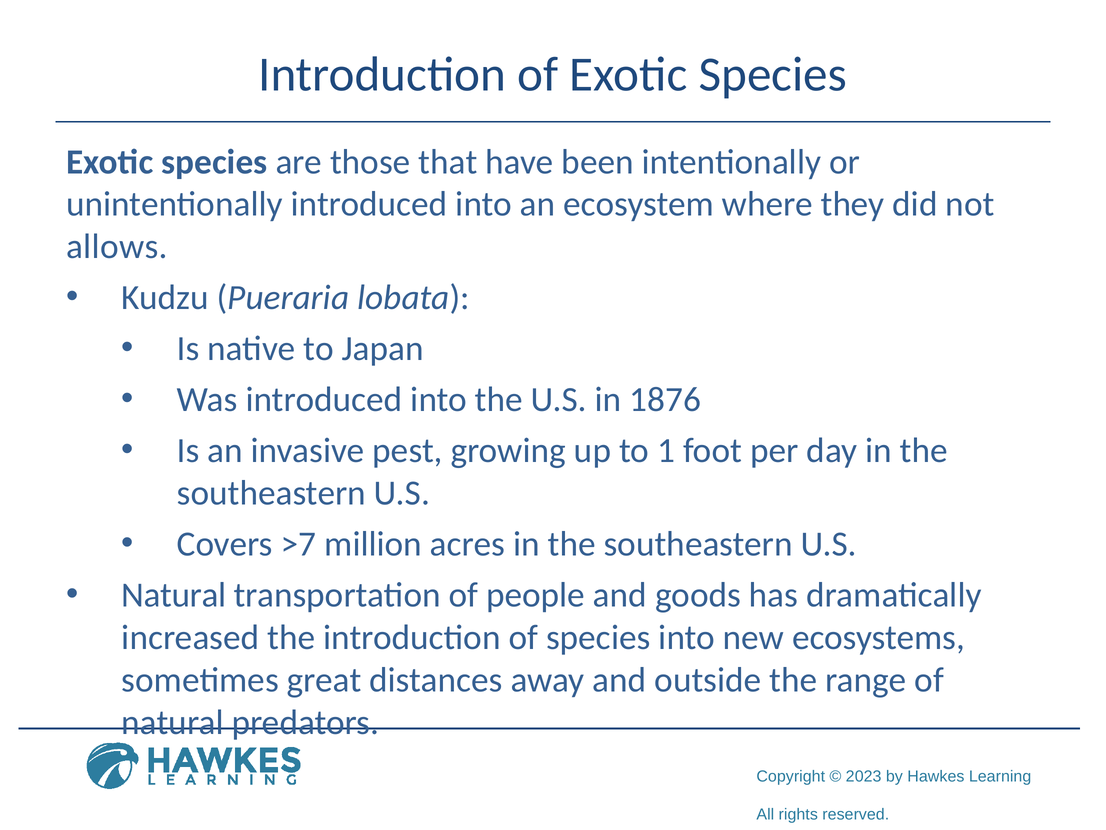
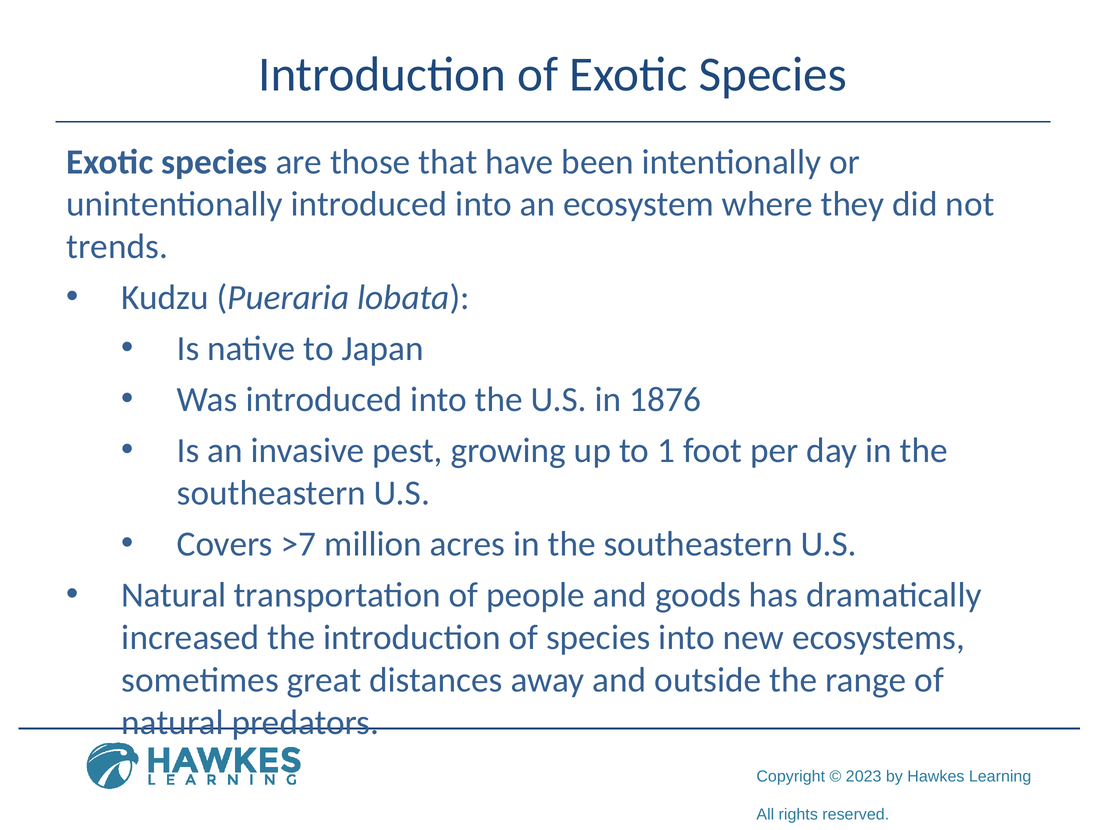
allows: allows -> trends
